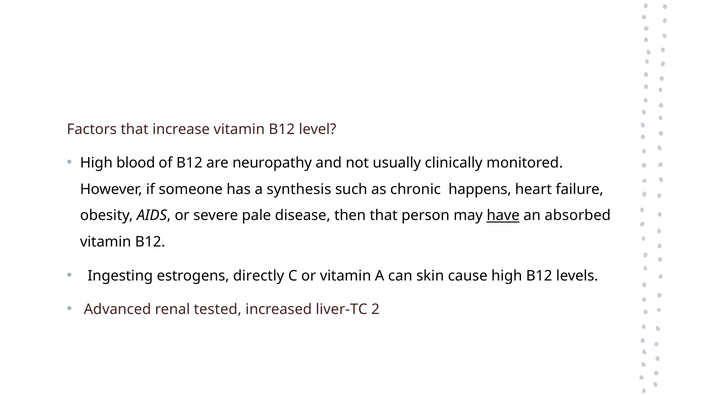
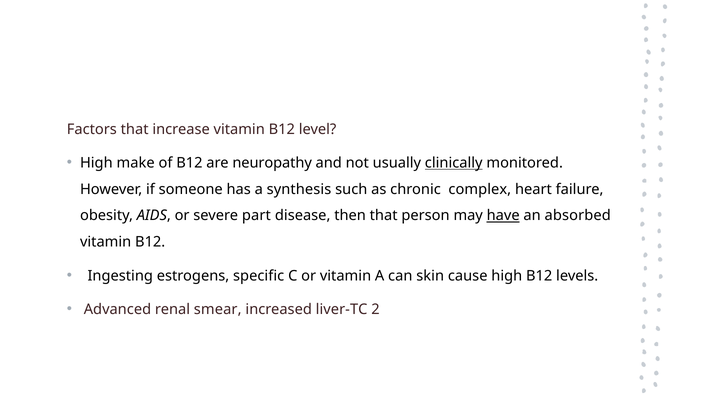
blood: blood -> make
clinically underline: none -> present
happens: happens -> complex
pale: pale -> part
directly: directly -> specific
tested: tested -> smear
